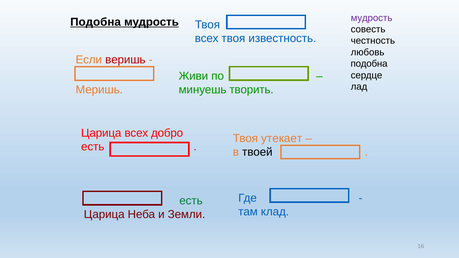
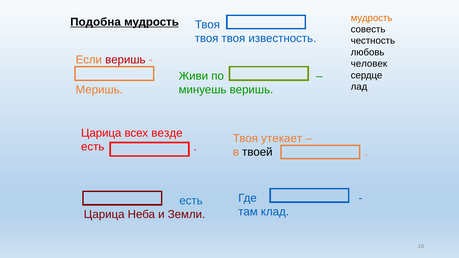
мудрость at (372, 18) colour: purple -> orange
всех at (207, 38): всех -> твоя
подобна at (369, 64): подобна -> человек
минуешь творить: творить -> веришь
добро: добро -> везде
есть at (191, 201) colour: green -> blue
